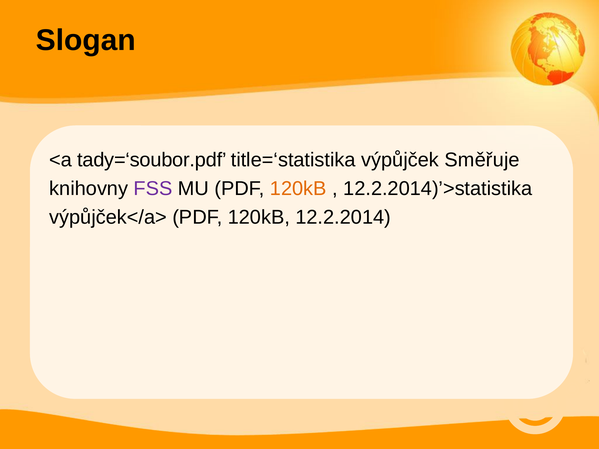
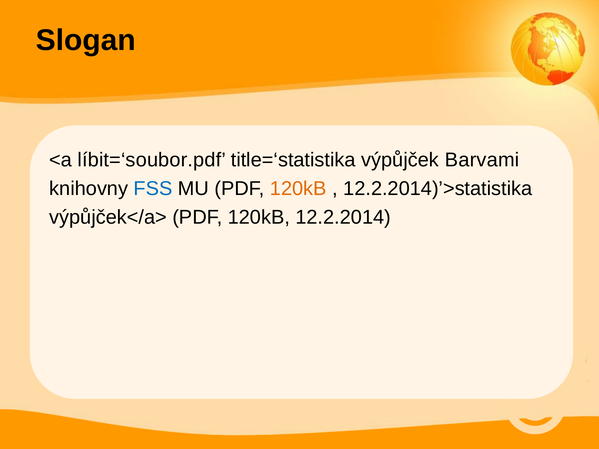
tady=‘soubor.pdf: tady=‘soubor.pdf -> líbit=‘soubor.pdf
Směřuje: Směřuje -> Barvami
FSS colour: purple -> blue
